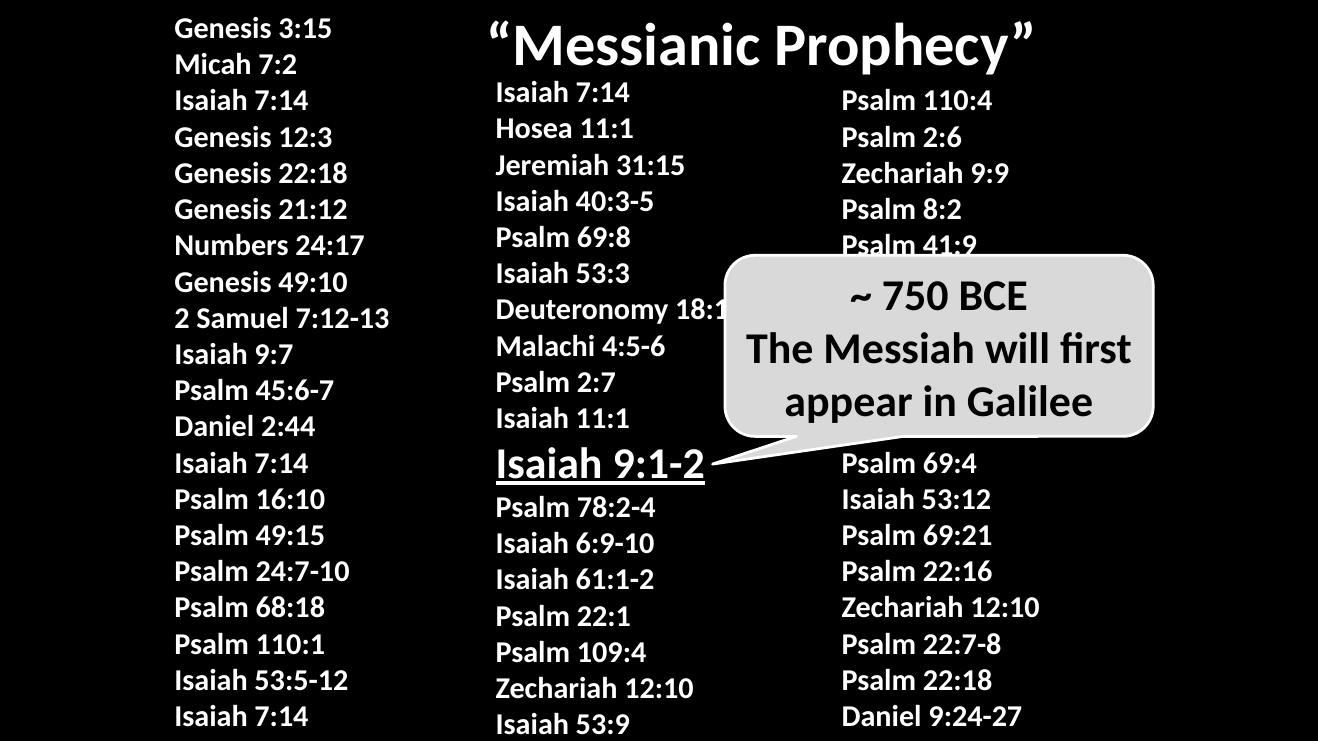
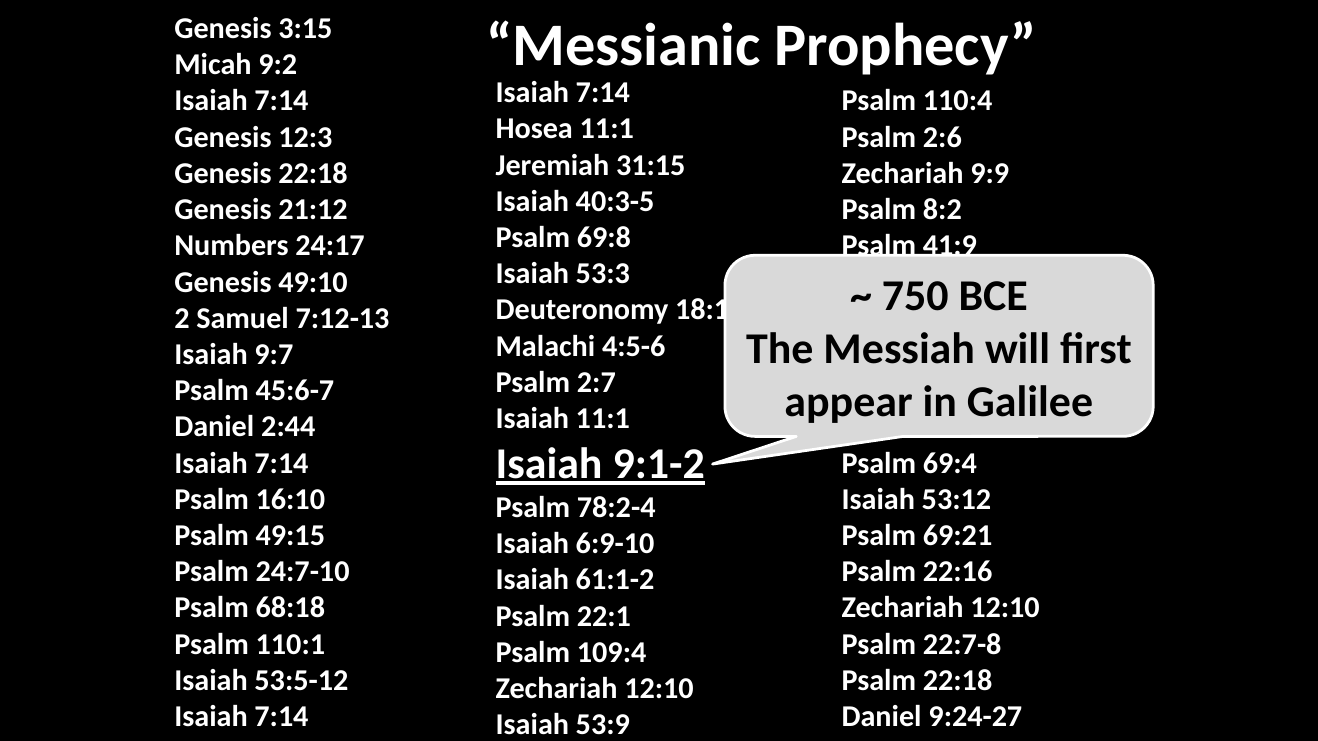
7:2: 7:2 -> 9:2
